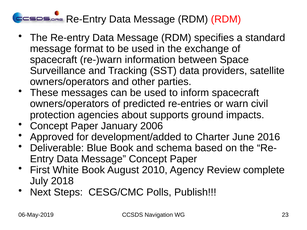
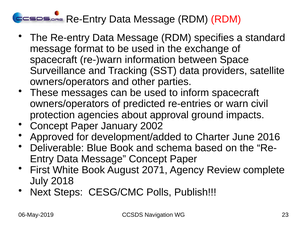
supports: supports -> approval
2006: 2006 -> 2002
2010: 2010 -> 2071
